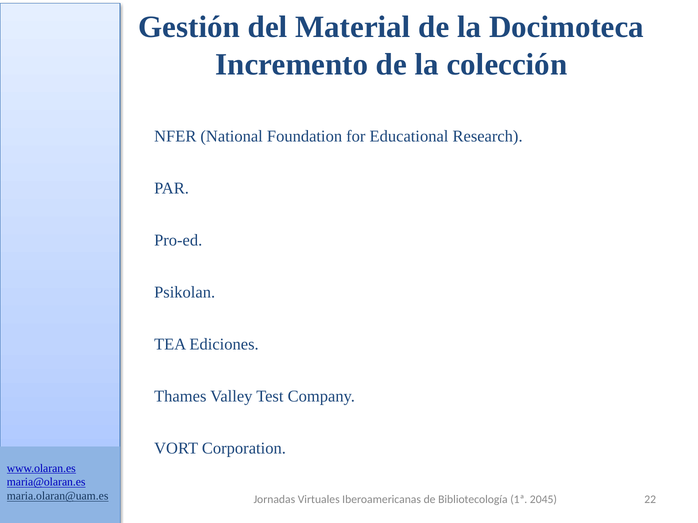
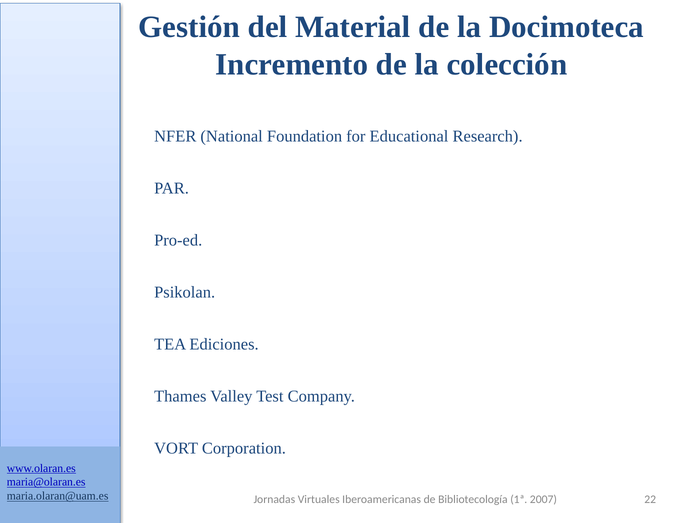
2045: 2045 -> 2007
